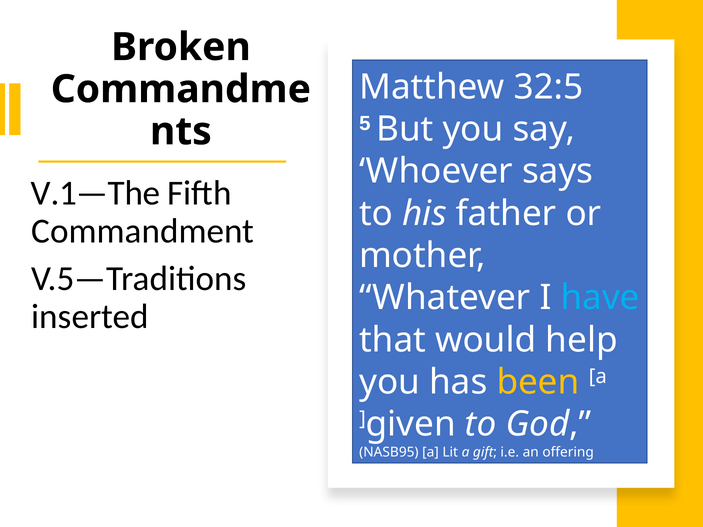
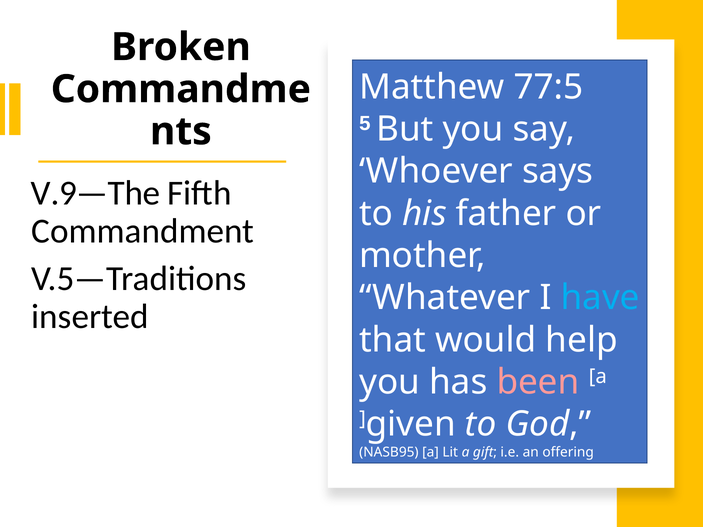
32:5: 32:5 -> 77:5
V.1—The: V.1—The -> V.9—The
been colour: yellow -> pink
